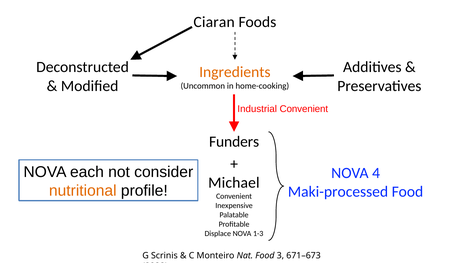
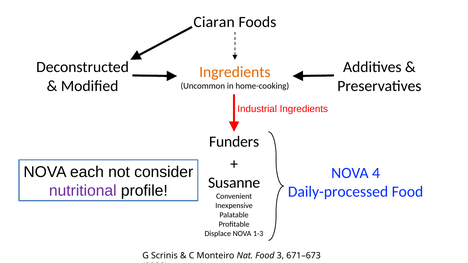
Industrial Convenient: Convenient -> Ingredients
Michael: Michael -> Susanne
nutritional colour: orange -> purple
Maki-processed: Maki-processed -> Daily-processed
